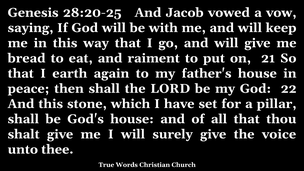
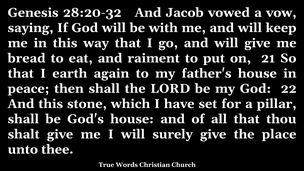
28:20-25: 28:20-25 -> 28:20-32
voice: voice -> place
